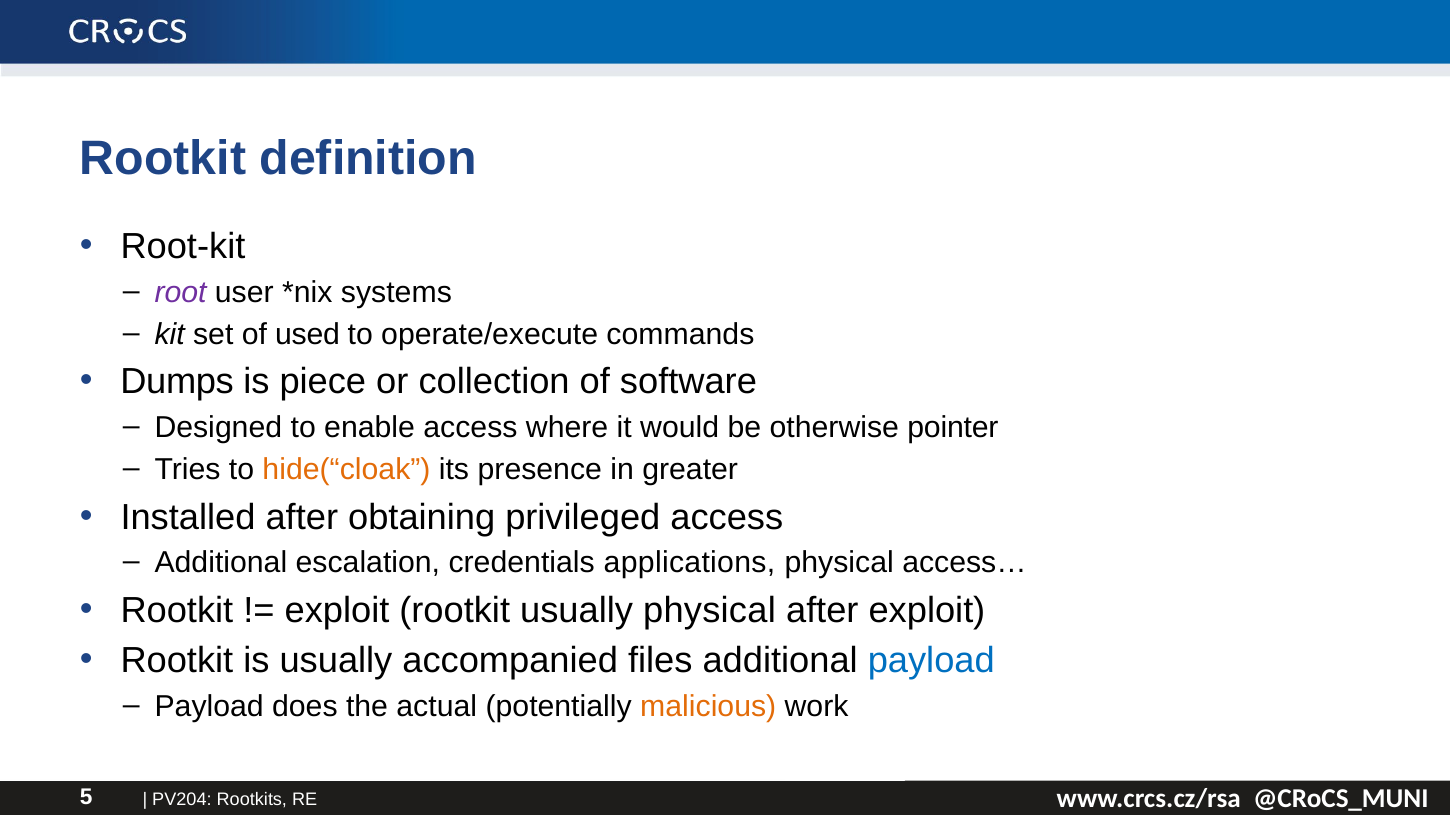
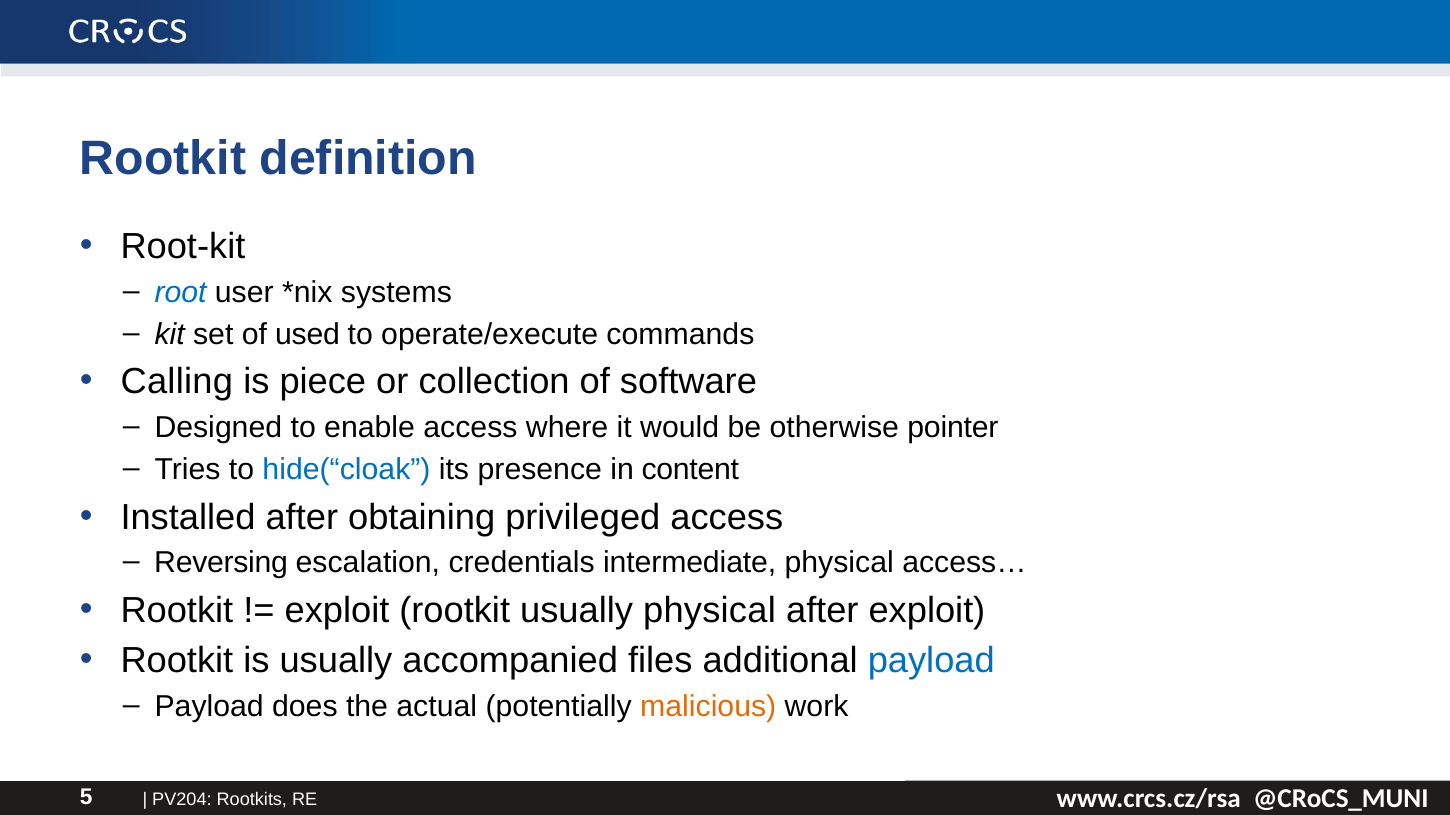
root colour: purple -> blue
Dumps: Dumps -> Calling
hide(“cloak colour: orange -> blue
greater: greater -> content
Additional at (221, 563): Additional -> Reversing
applications: applications -> intermediate
